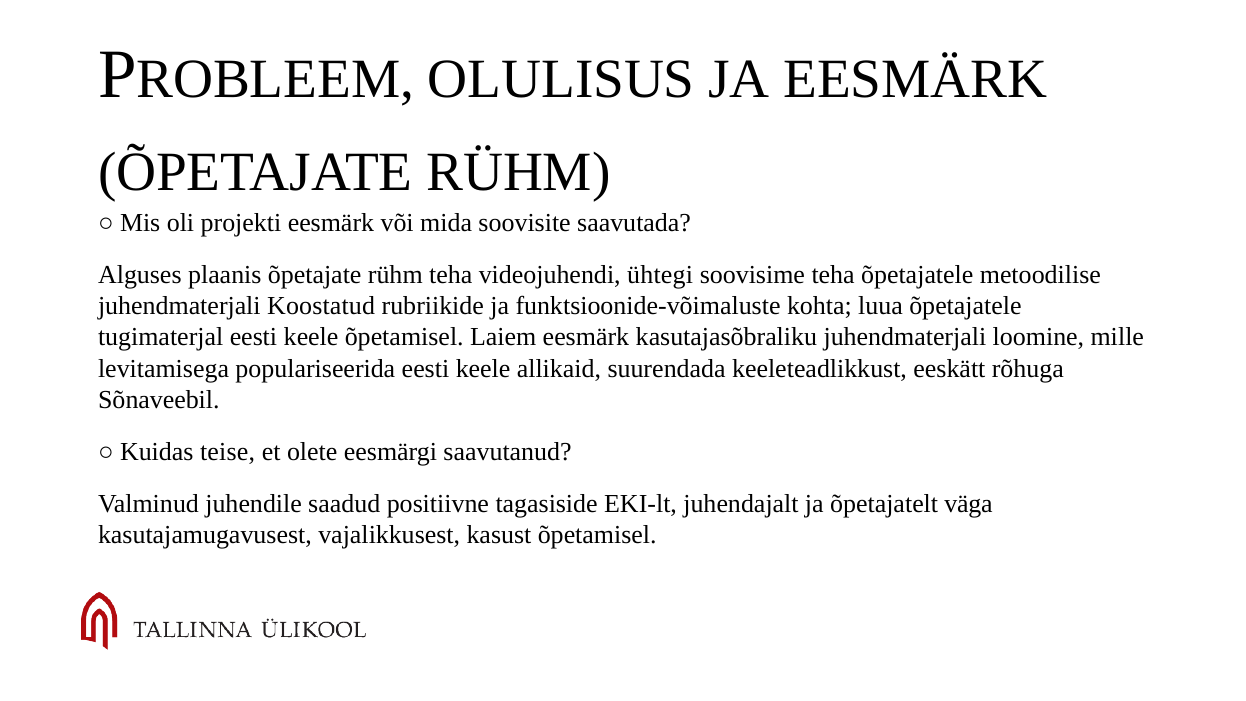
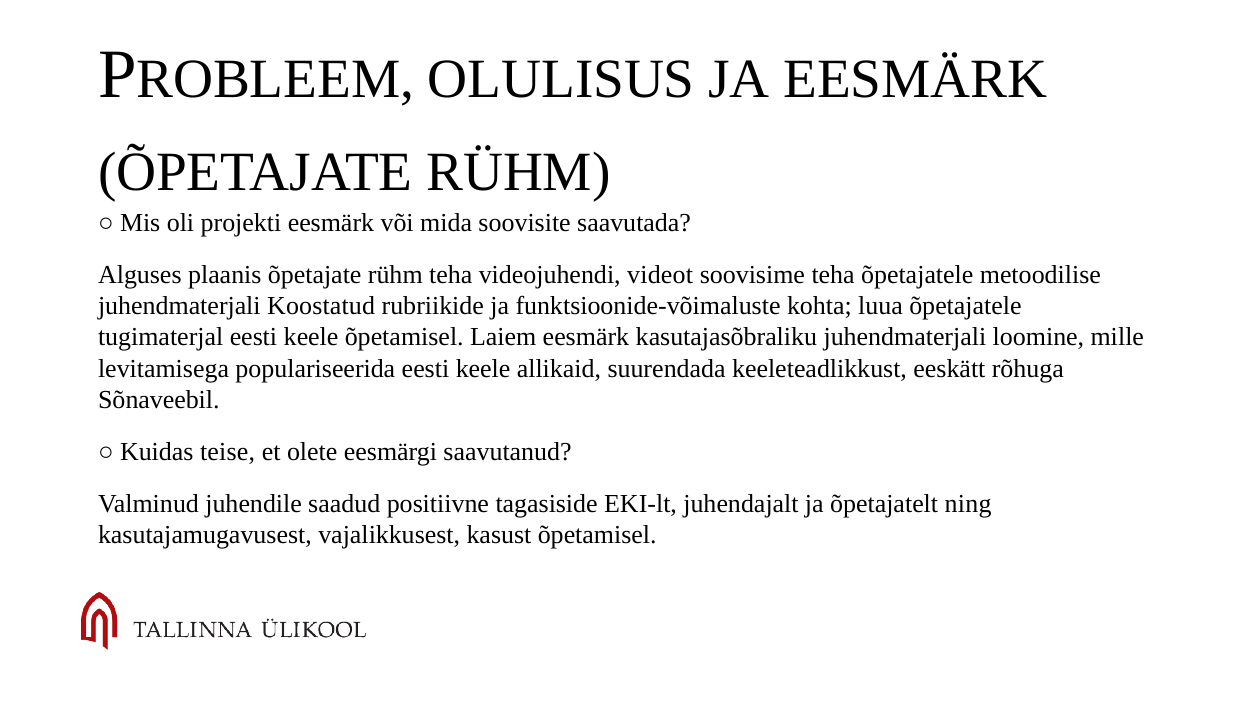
ühtegi: ühtegi -> videot
väga: väga -> ning
